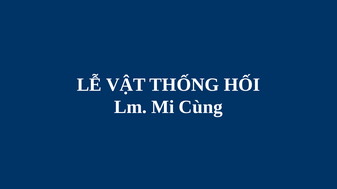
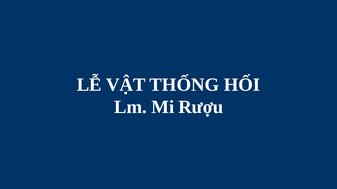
Cùng: Cùng -> Rượu
